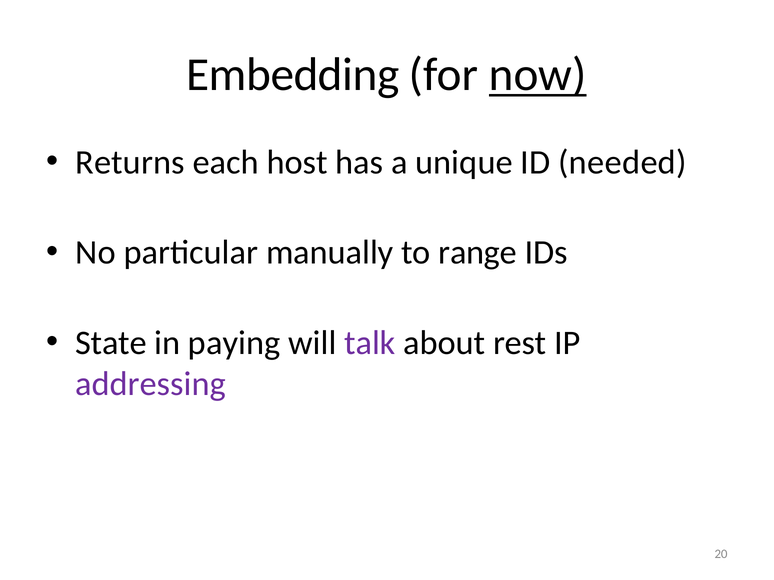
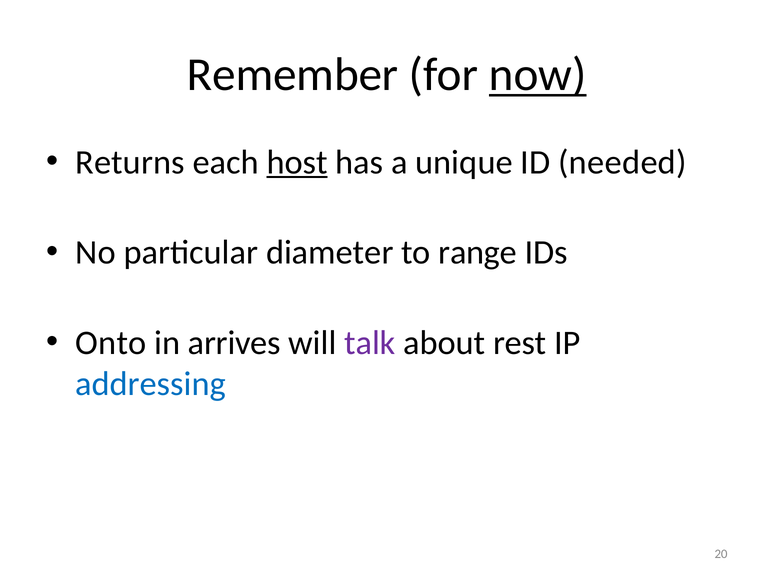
Embedding: Embedding -> Remember
host underline: none -> present
manually: manually -> diameter
State: State -> Onto
paying: paying -> arrives
addressing colour: purple -> blue
